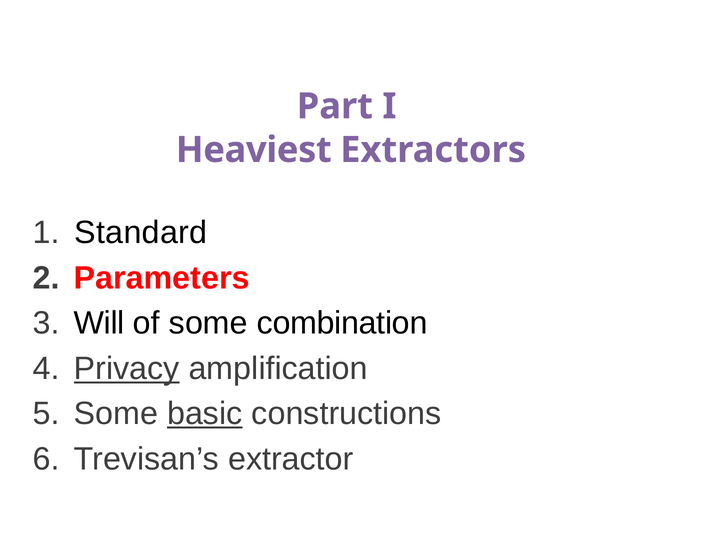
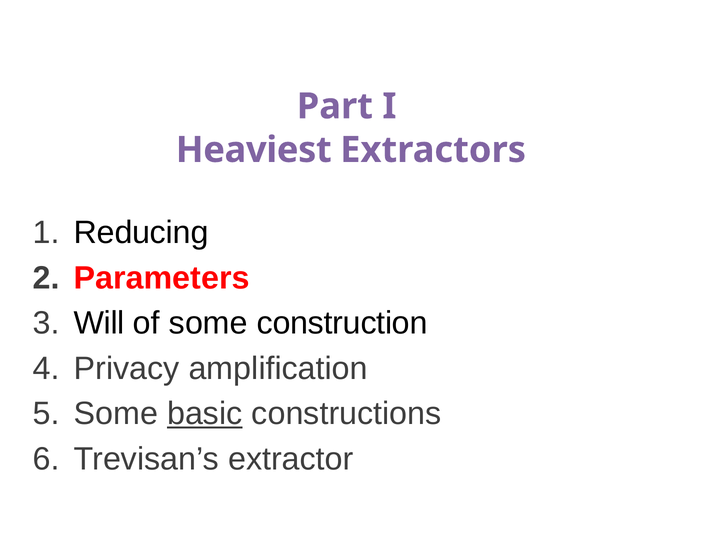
Standard: Standard -> Reducing
combination: combination -> construction
Privacy underline: present -> none
